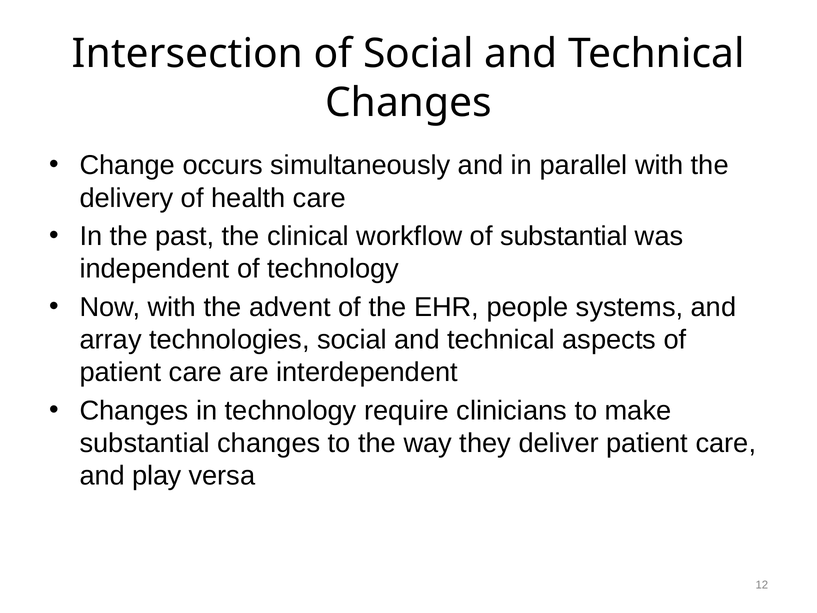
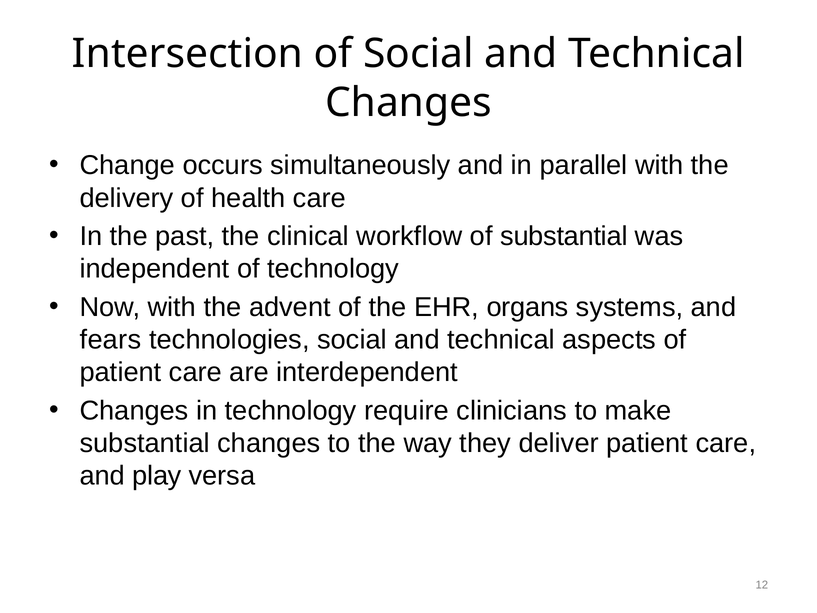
people: people -> organs
array: array -> fears
